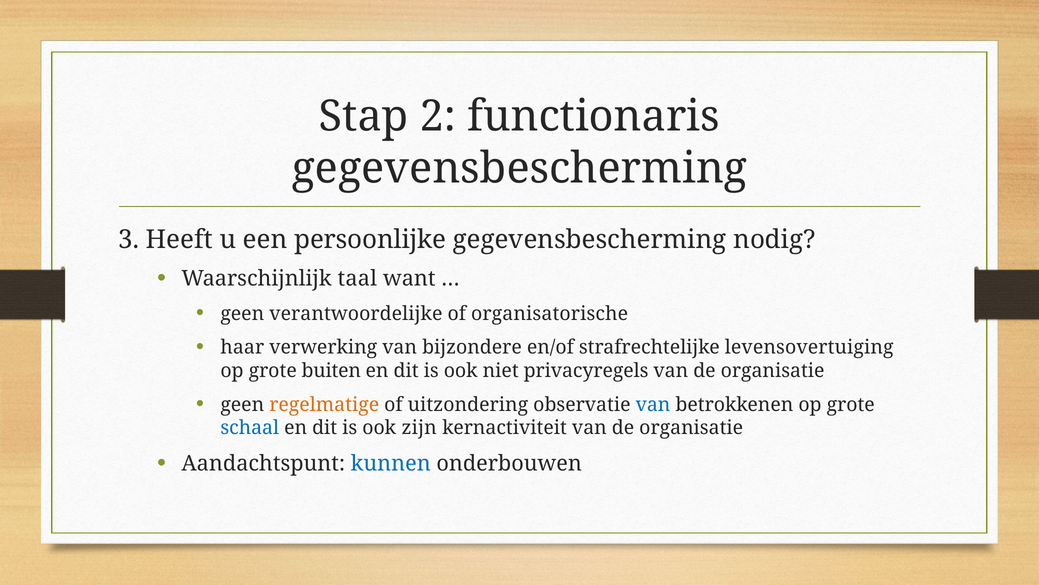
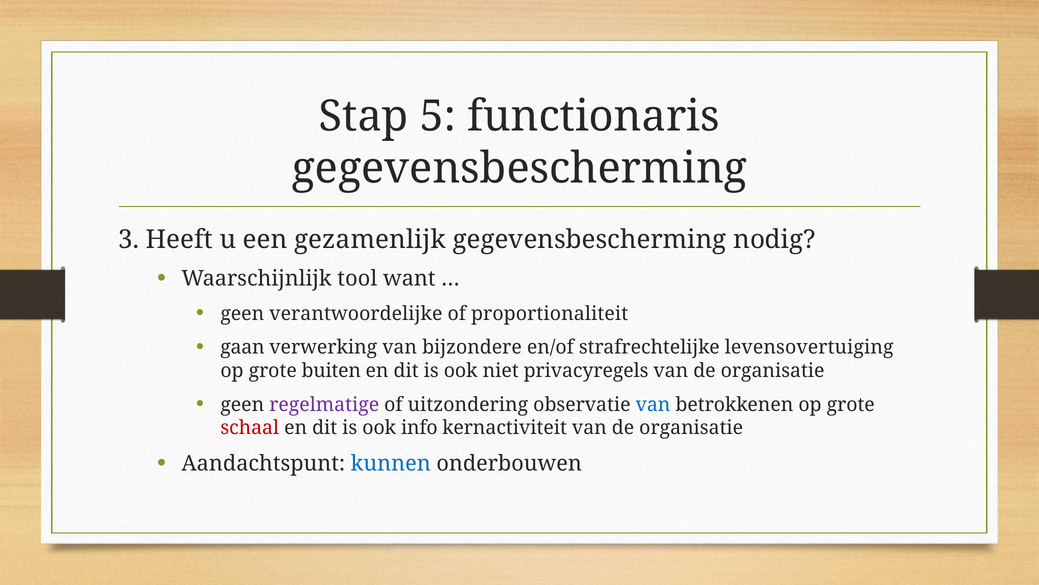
2: 2 -> 5
persoonlijke: persoonlijke -> gezamenlijk
taal: taal -> tool
organisatorische: organisatorische -> proportionaliteit
haar: haar -> gaan
regelmatige colour: orange -> purple
schaal colour: blue -> red
zijn: zijn -> info
